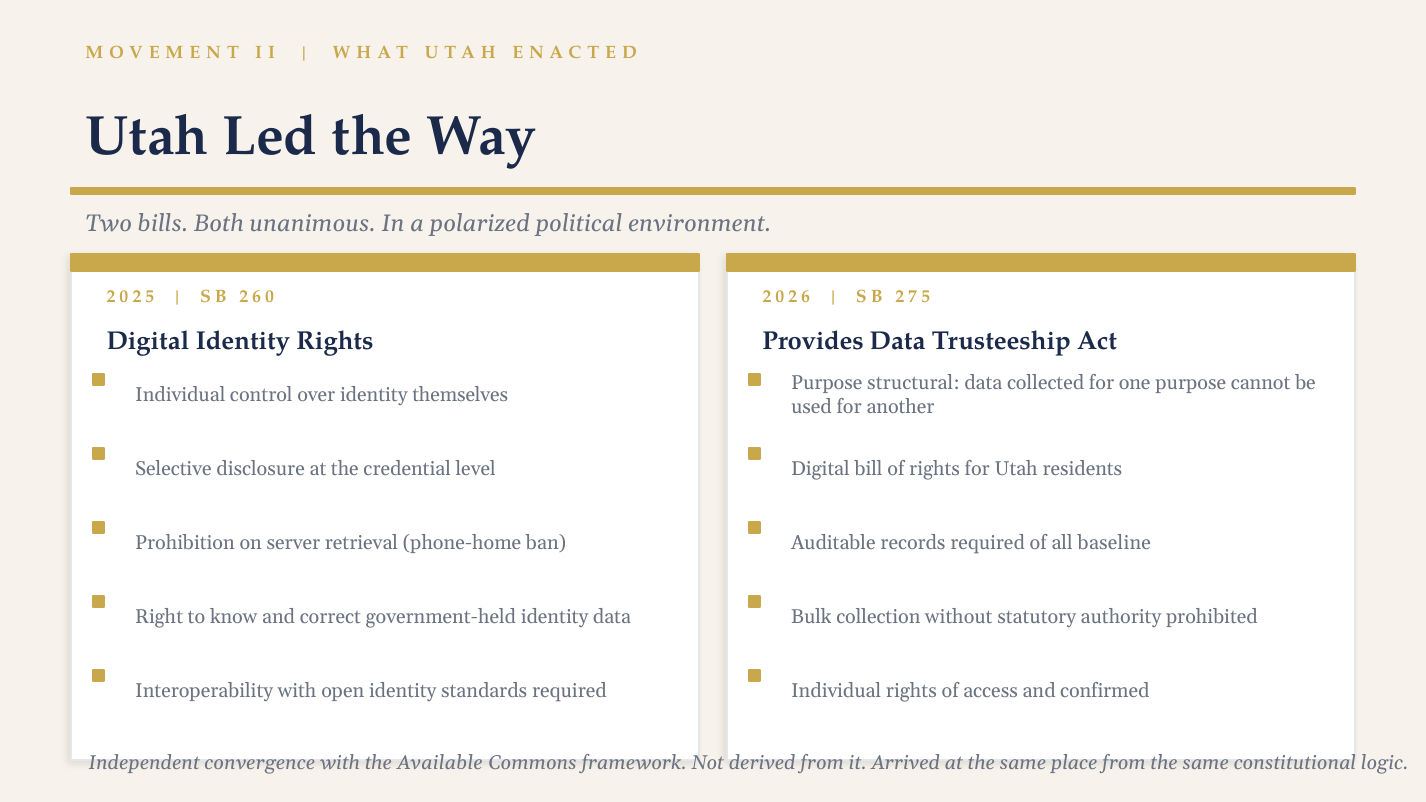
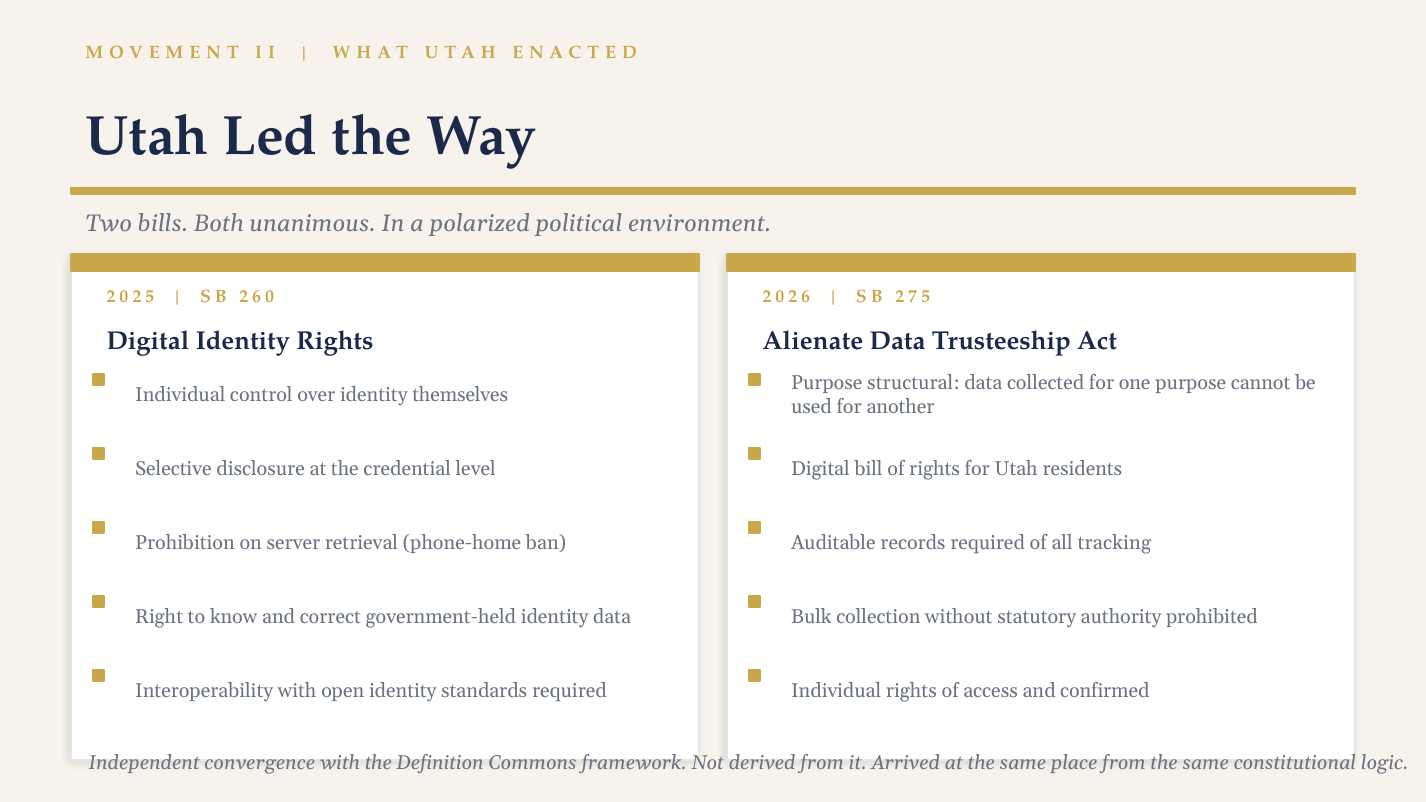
Provides: Provides -> Alienate
baseline: baseline -> tracking
Available: Available -> Definition
